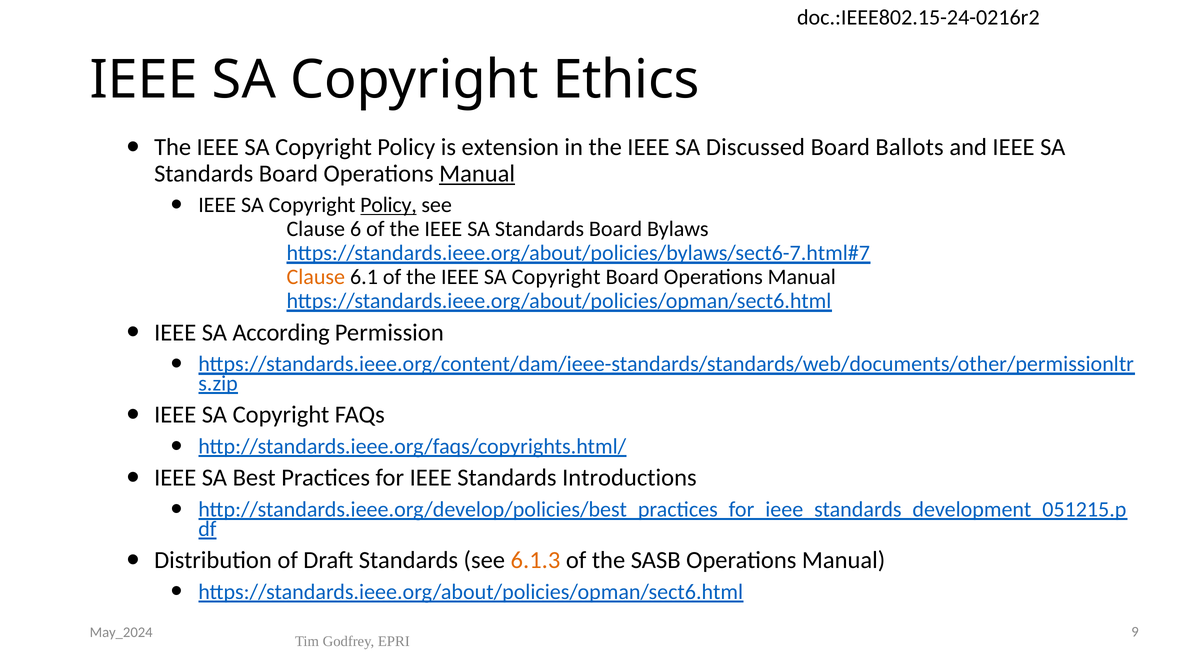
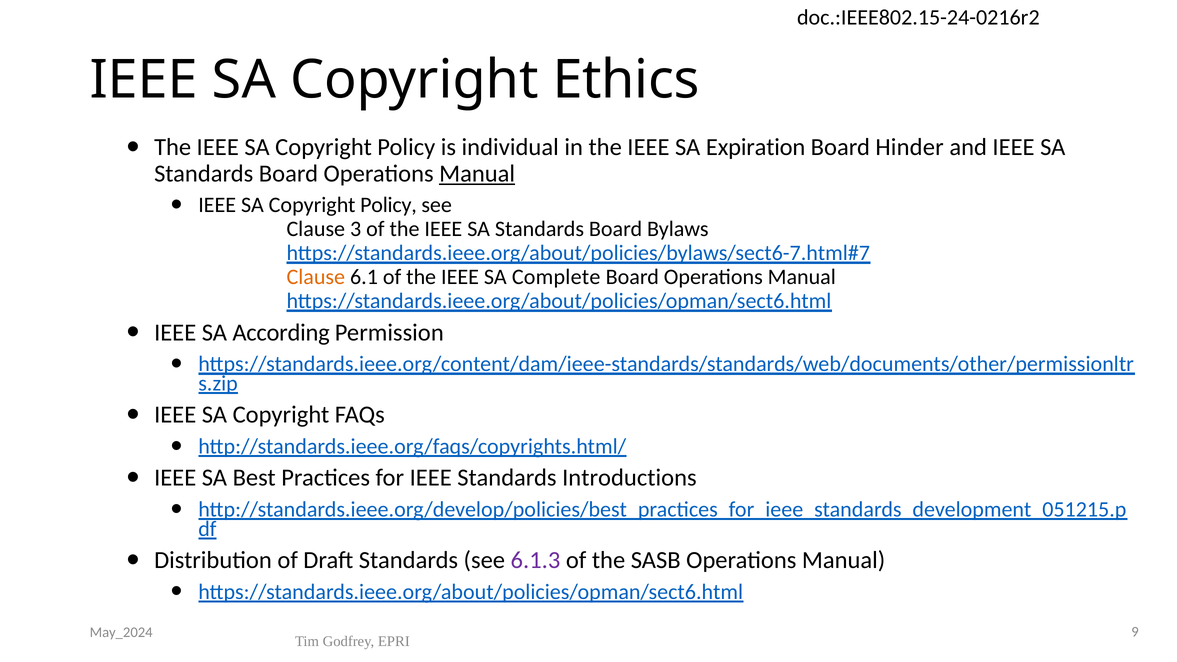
extension: extension -> individual
Discussed: Discussed -> Expiration
Ballots: Ballots -> Hinder
Policy at (388, 205) underline: present -> none
6: 6 -> 3
Copyright at (556, 277): Copyright -> Complete
6.1.3 colour: orange -> purple
